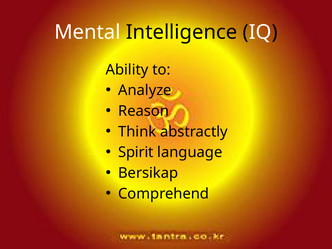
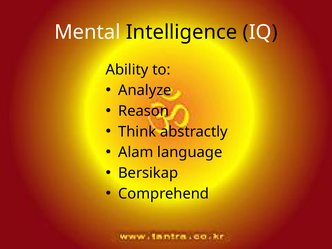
Spirit: Spirit -> Alam
